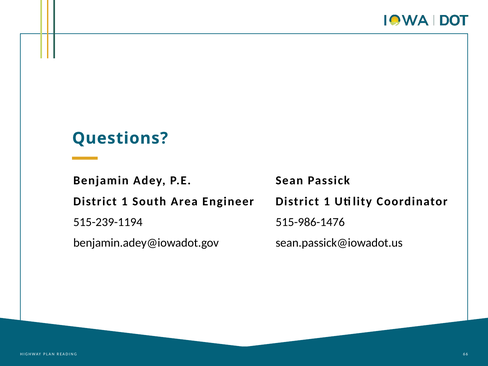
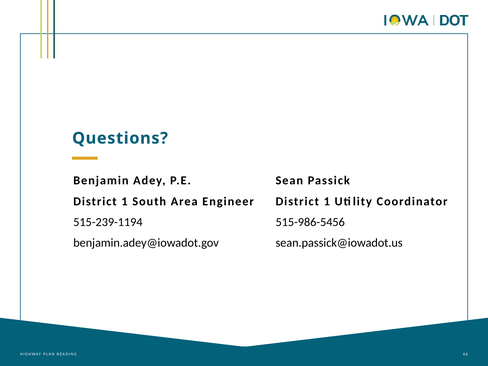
515-986-1476: 515-986-1476 -> 515-986-5456
